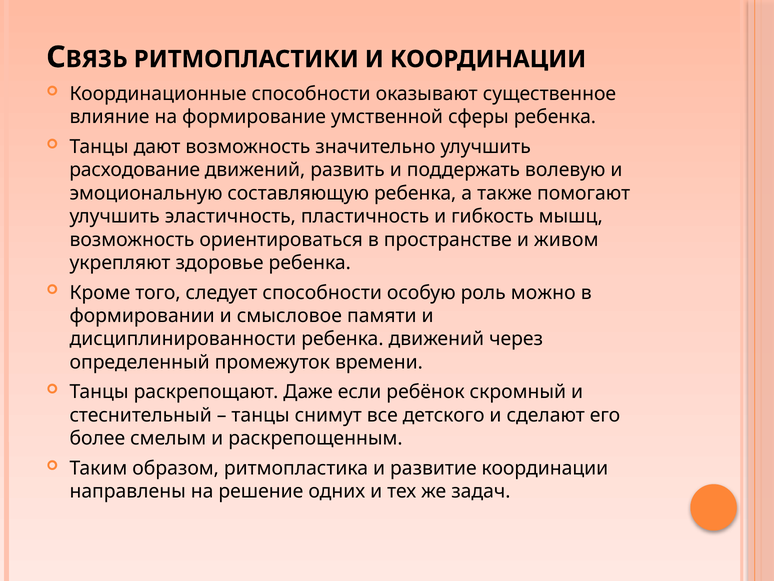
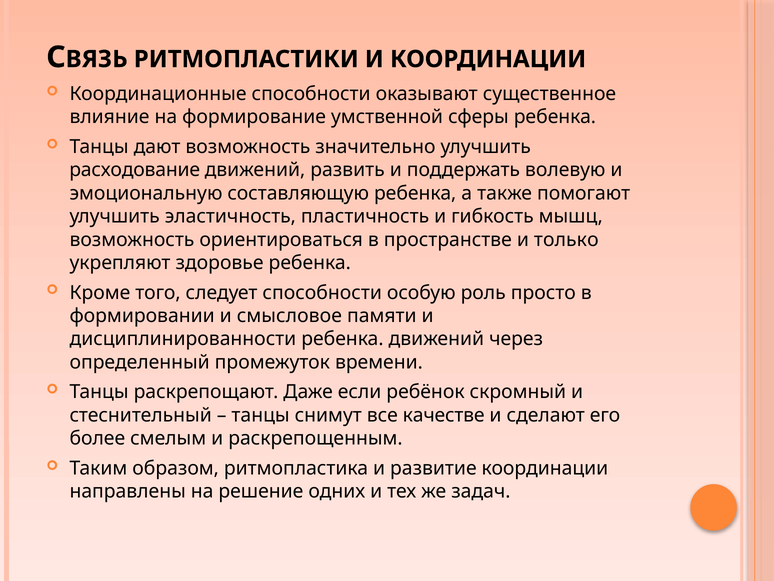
живом: живом -> только
можно: можно -> просто
детского: детского -> качестве
